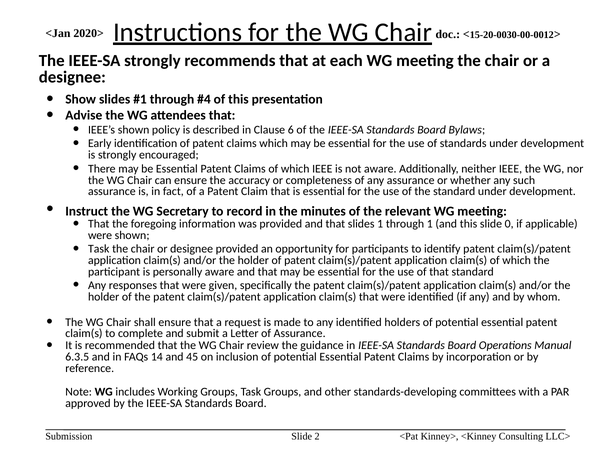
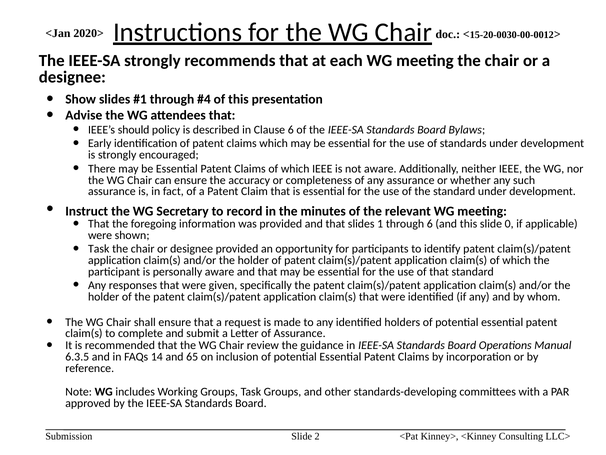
IEEE’s shown: shown -> should
through 1: 1 -> 6
45: 45 -> 65
